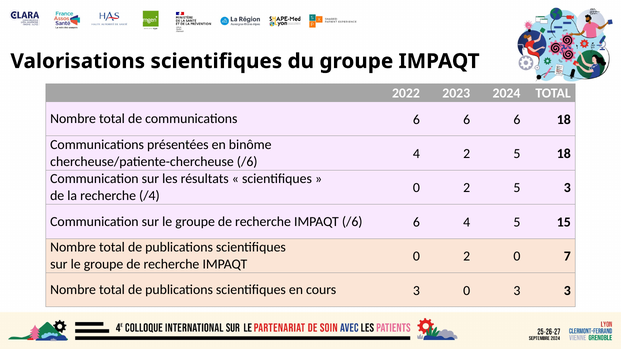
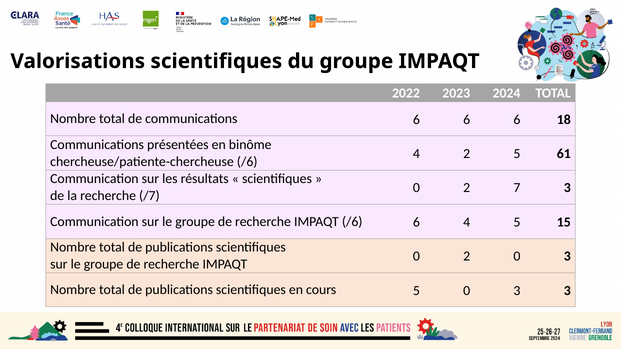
5 18: 18 -> 61
0 2 5: 5 -> 7
/4: /4 -> /7
2 0 7: 7 -> 3
cours 3: 3 -> 5
